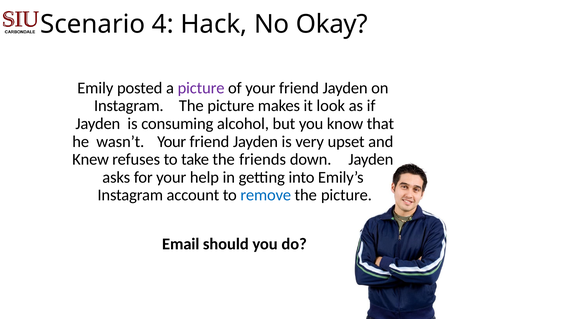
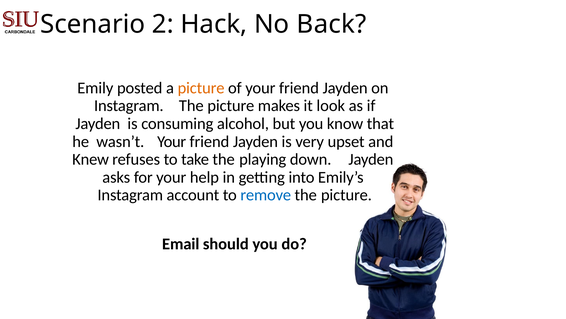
4: 4 -> 2
Okay: Okay -> Back
picture at (201, 88) colour: purple -> orange
friends: friends -> playing
